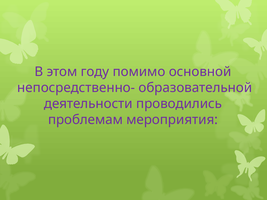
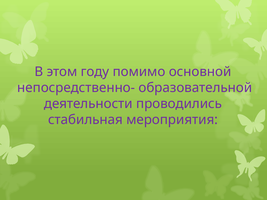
проблемам: проблемам -> стабильная
